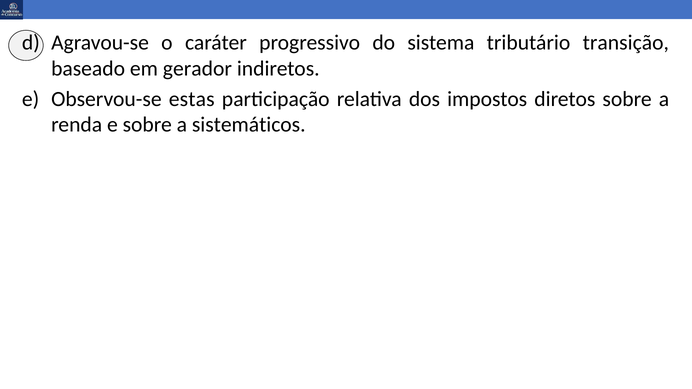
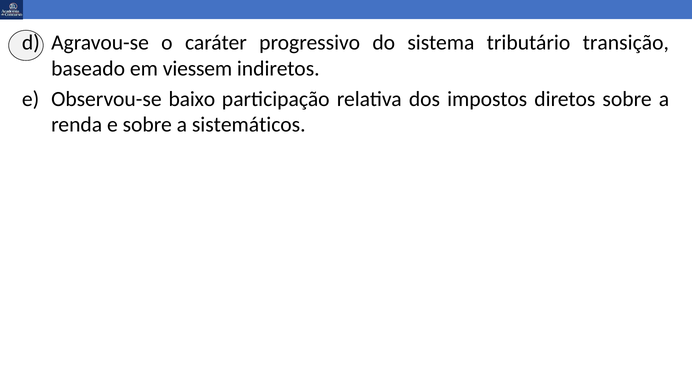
gerador: gerador -> viessem
estas: estas -> baixo
